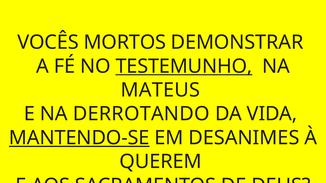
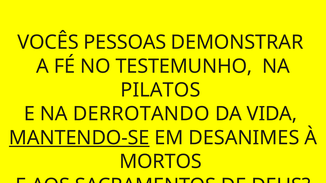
MORTOS: MORTOS -> PESSOAS
TESTEMUNHO underline: present -> none
MATEUS: MATEUS -> PILATOS
QUEREM: QUEREM -> MORTOS
